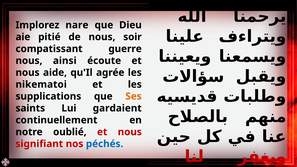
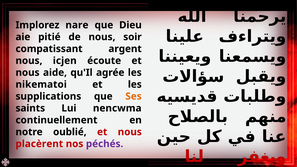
guerre: guerre -> argent
ainsi: ainsi -> icjen
gardaient: gardaient -> nencwma
signifiant: signifiant -> placèrent
péchés colour: blue -> purple
